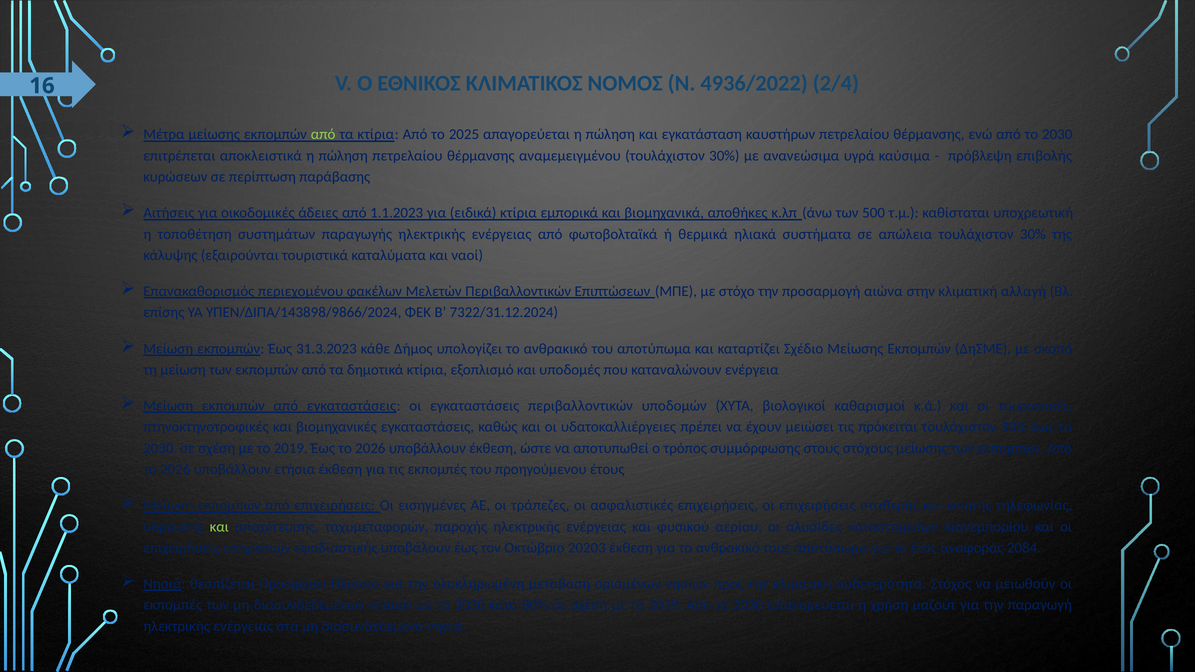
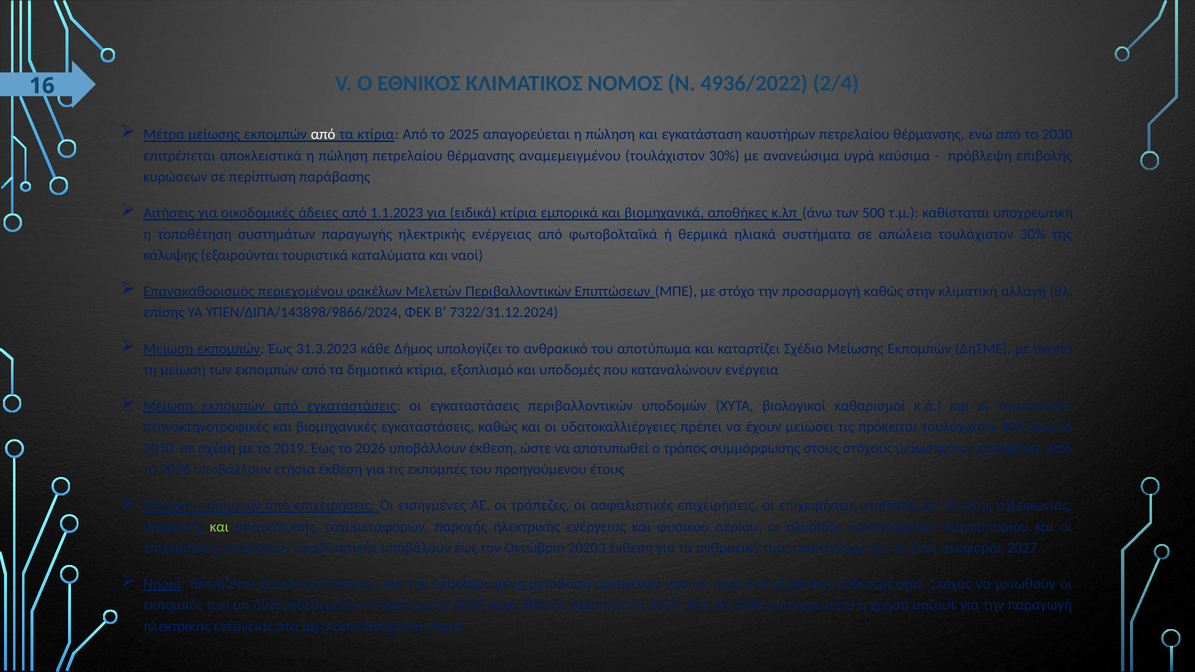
από at (323, 135) colour: light green -> white
προσαρμογή αιώνα: αιώνα -> καθώς
2084: 2084 -> 2027
Προσφέρει: Προσφέρει -> Δασοκομία
